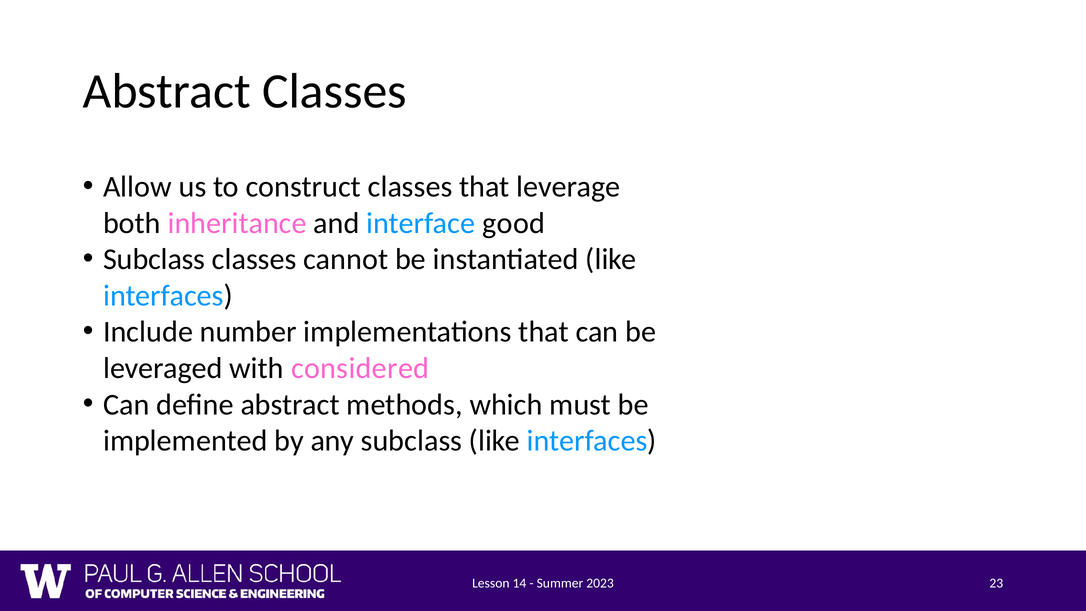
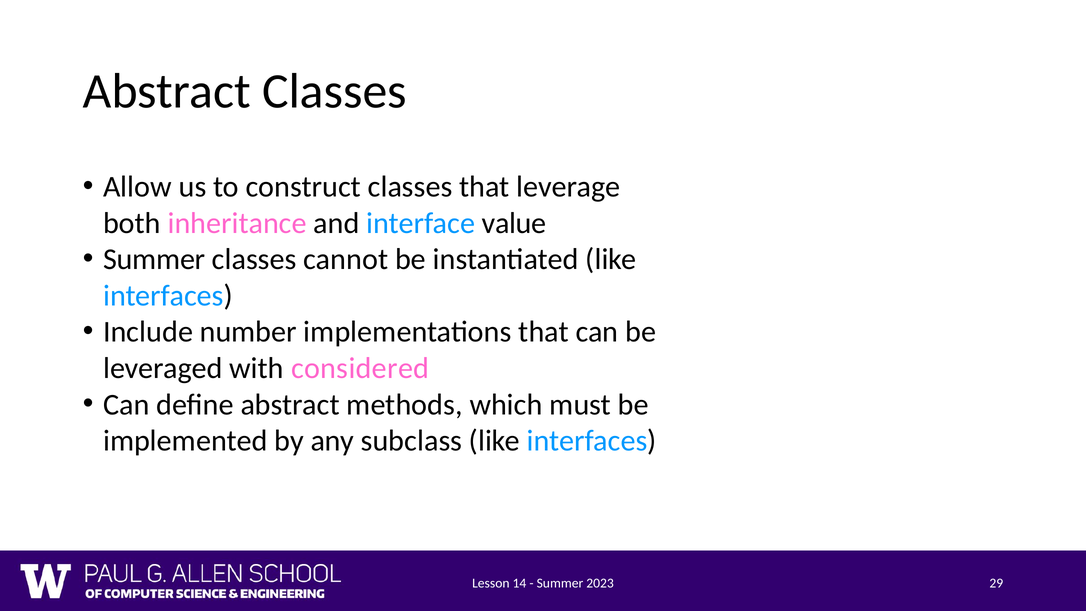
good: good -> value
Subclass at (154, 259): Subclass -> Summer
23: 23 -> 29
